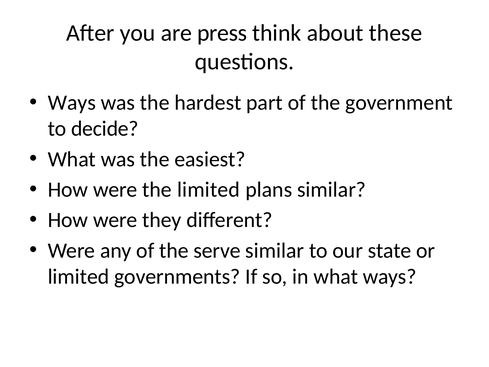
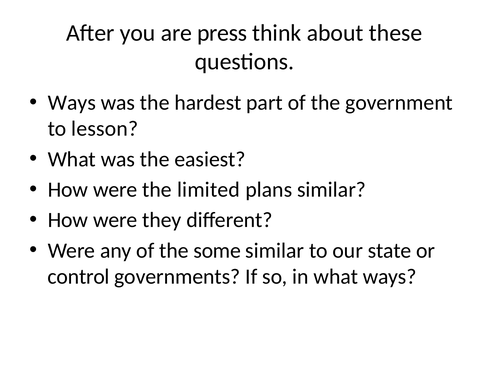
decide: decide -> lesson
serve: serve -> some
limited at (79, 277): limited -> control
